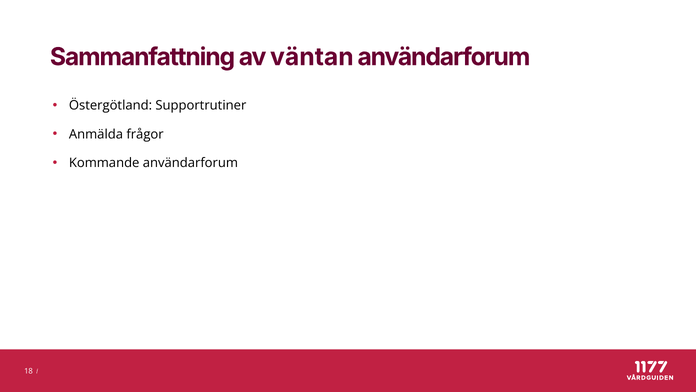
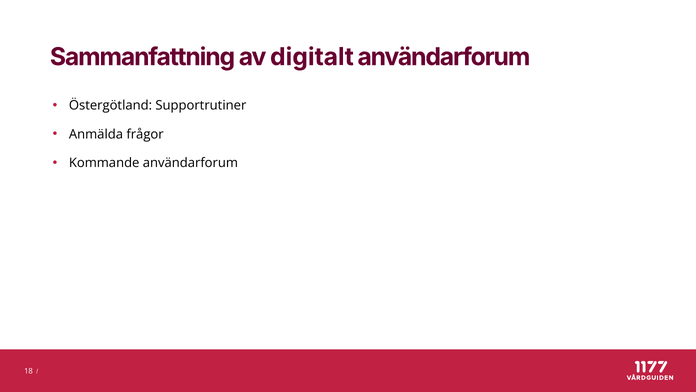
väntan: väntan -> digitalt
